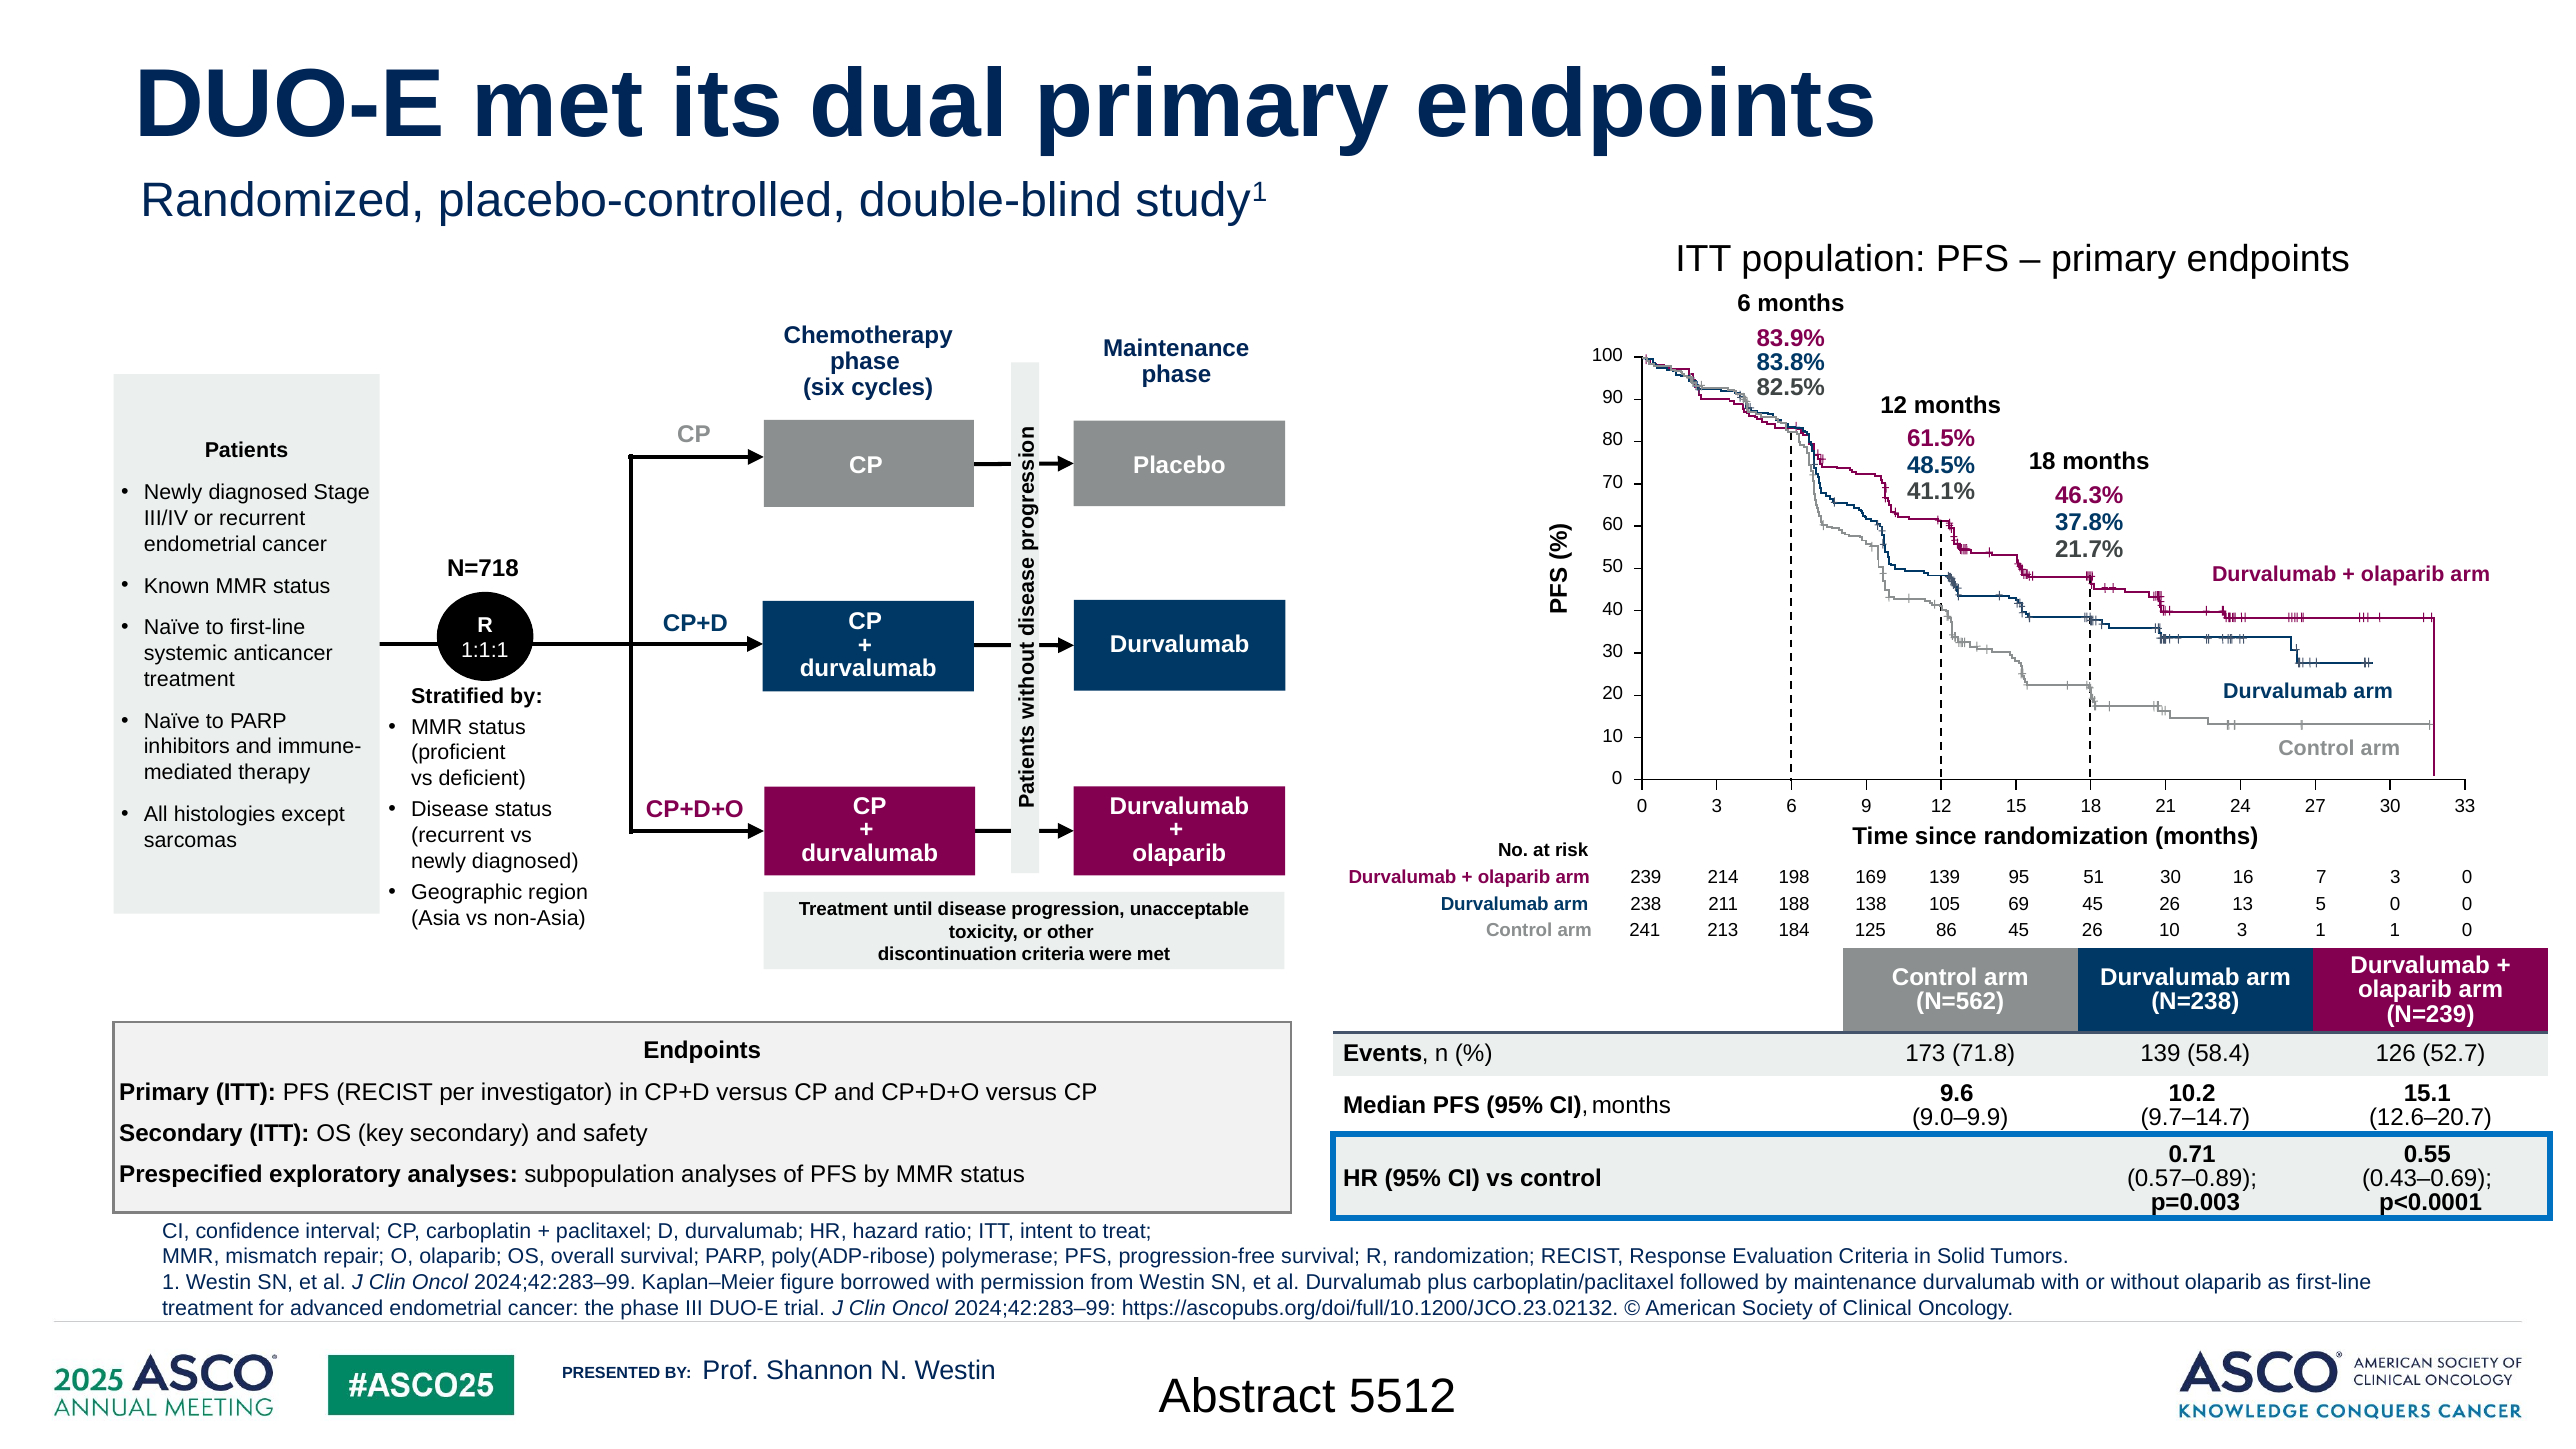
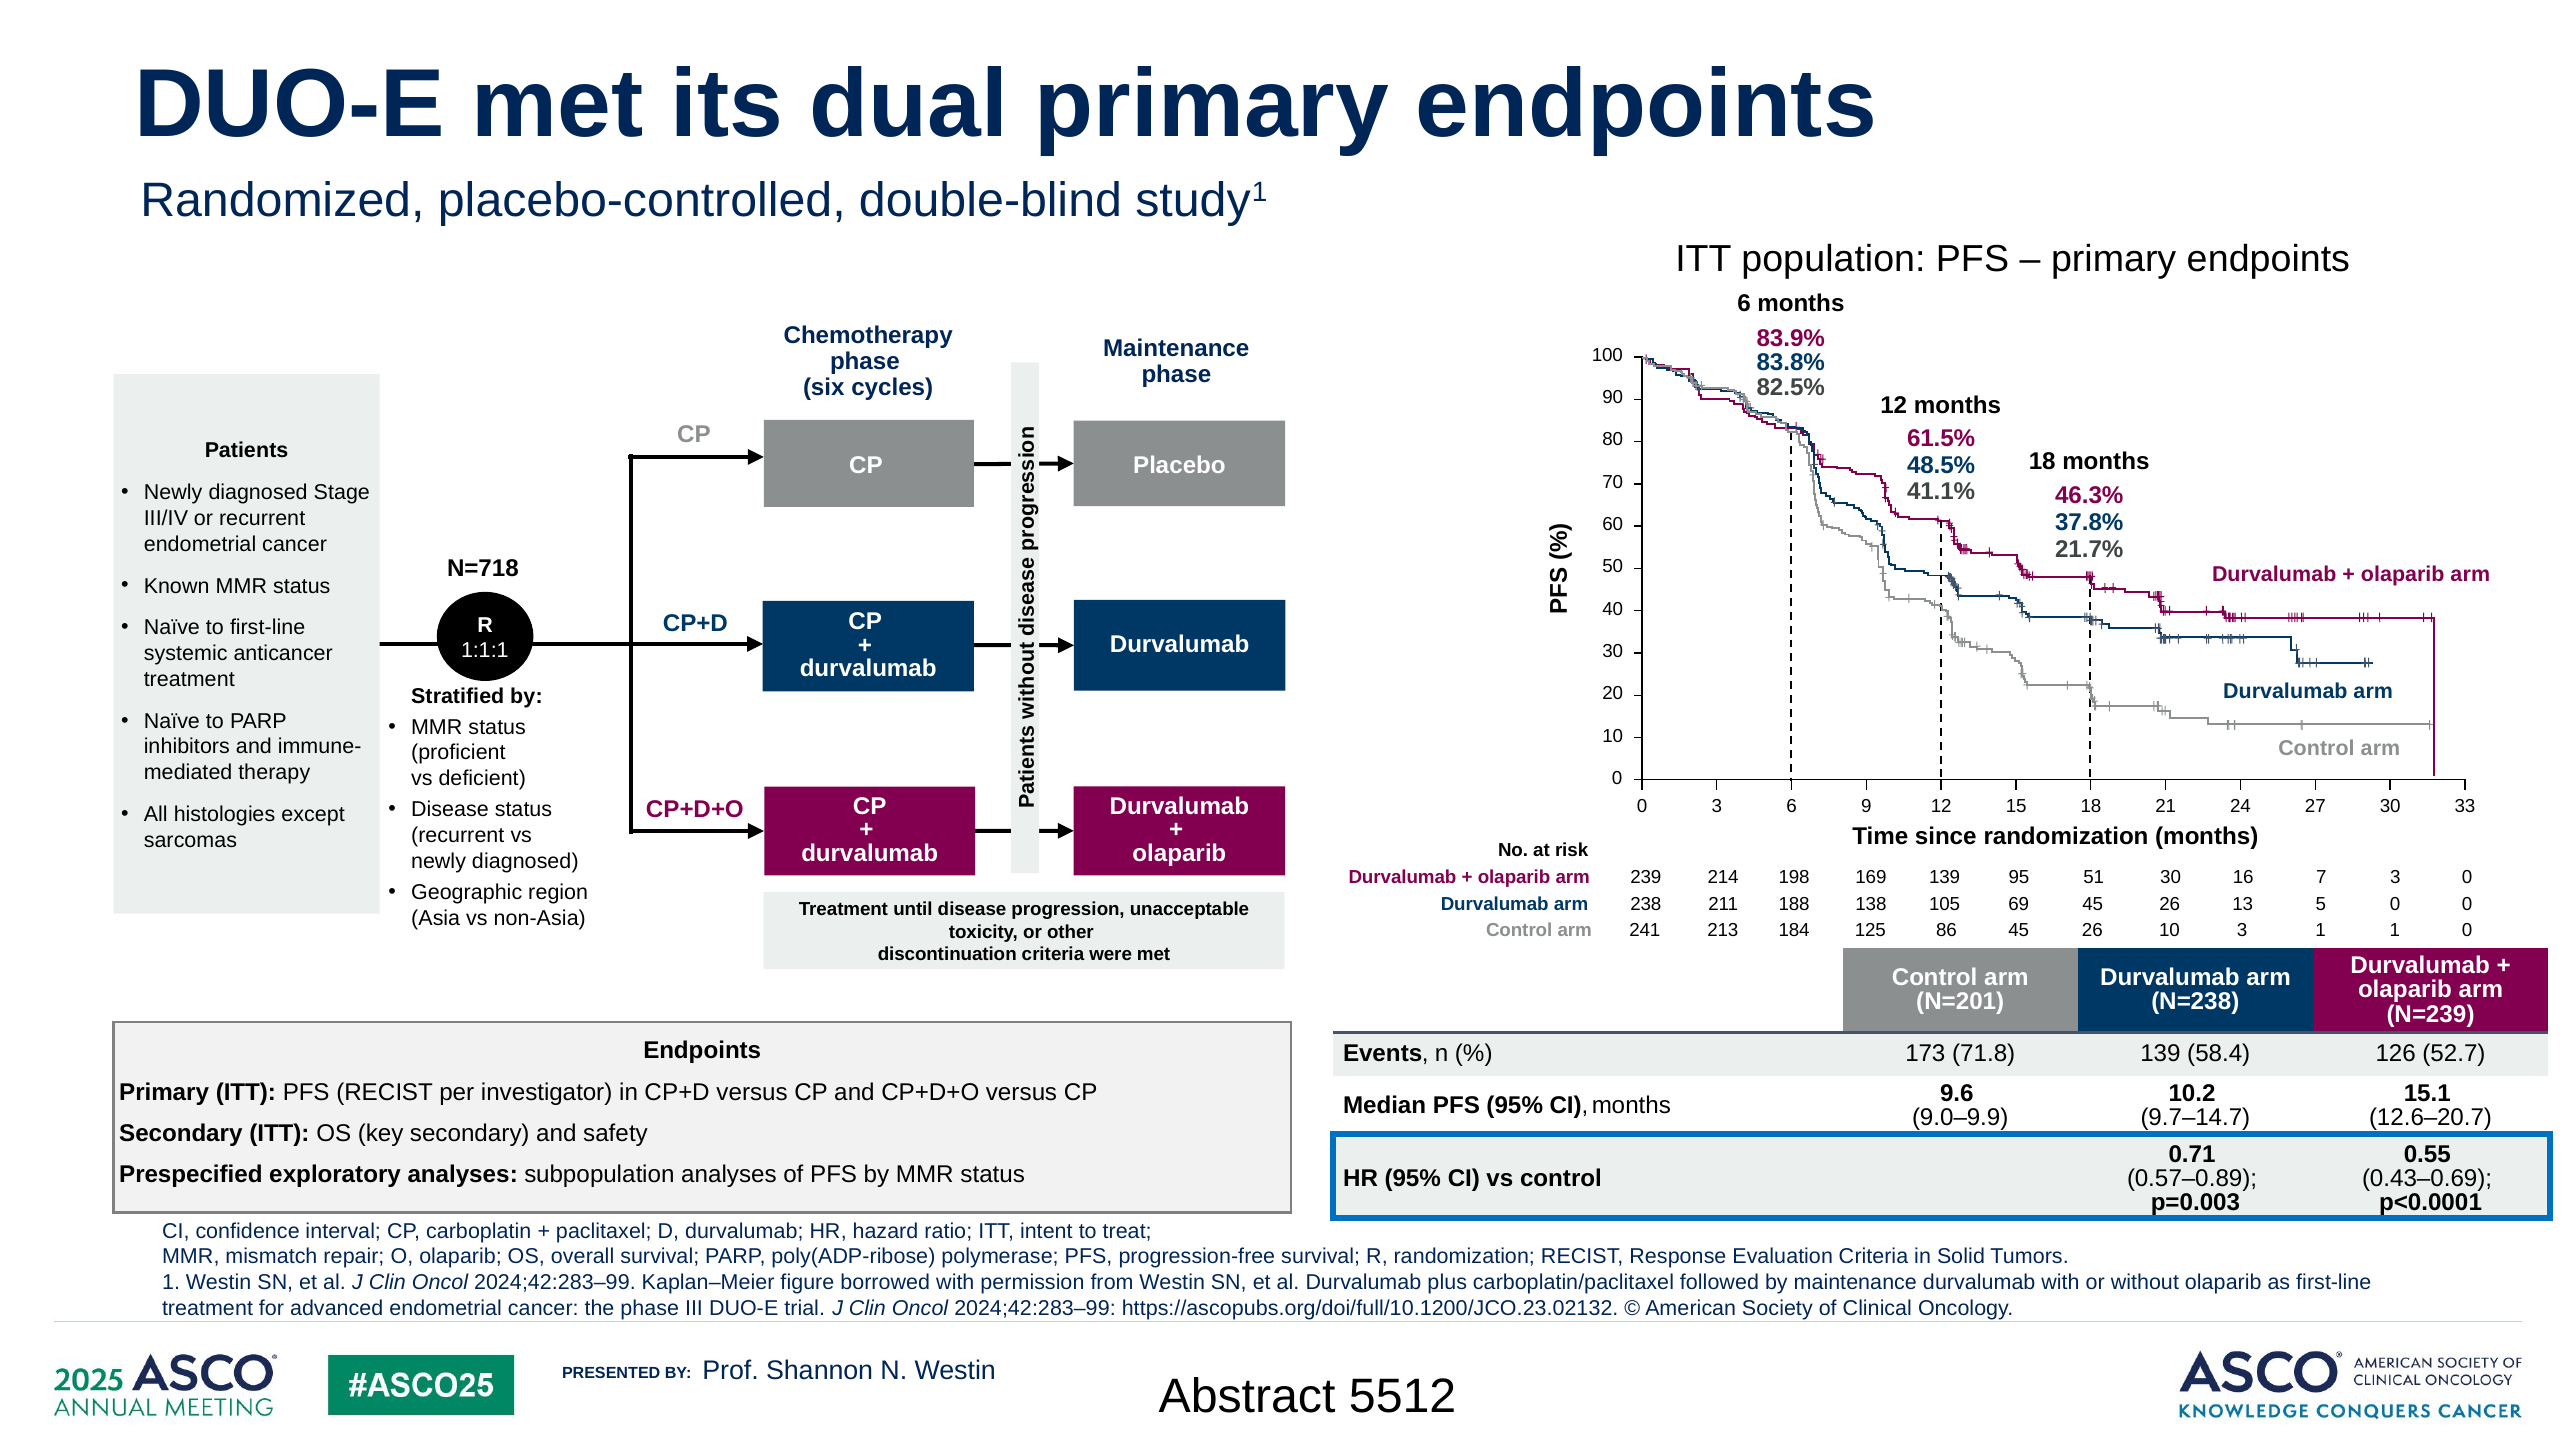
N=562: N=562 -> N=201
